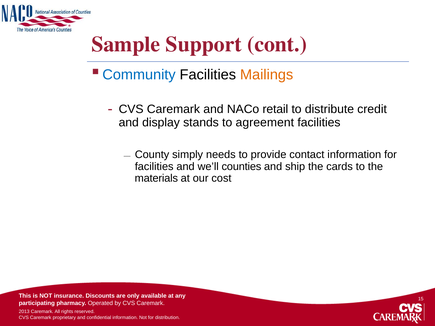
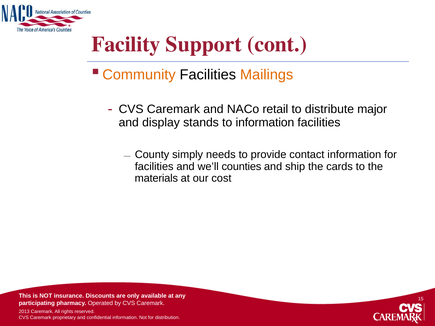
Sample: Sample -> Facility
Community colour: blue -> orange
credit: credit -> major
to agreement: agreement -> information
